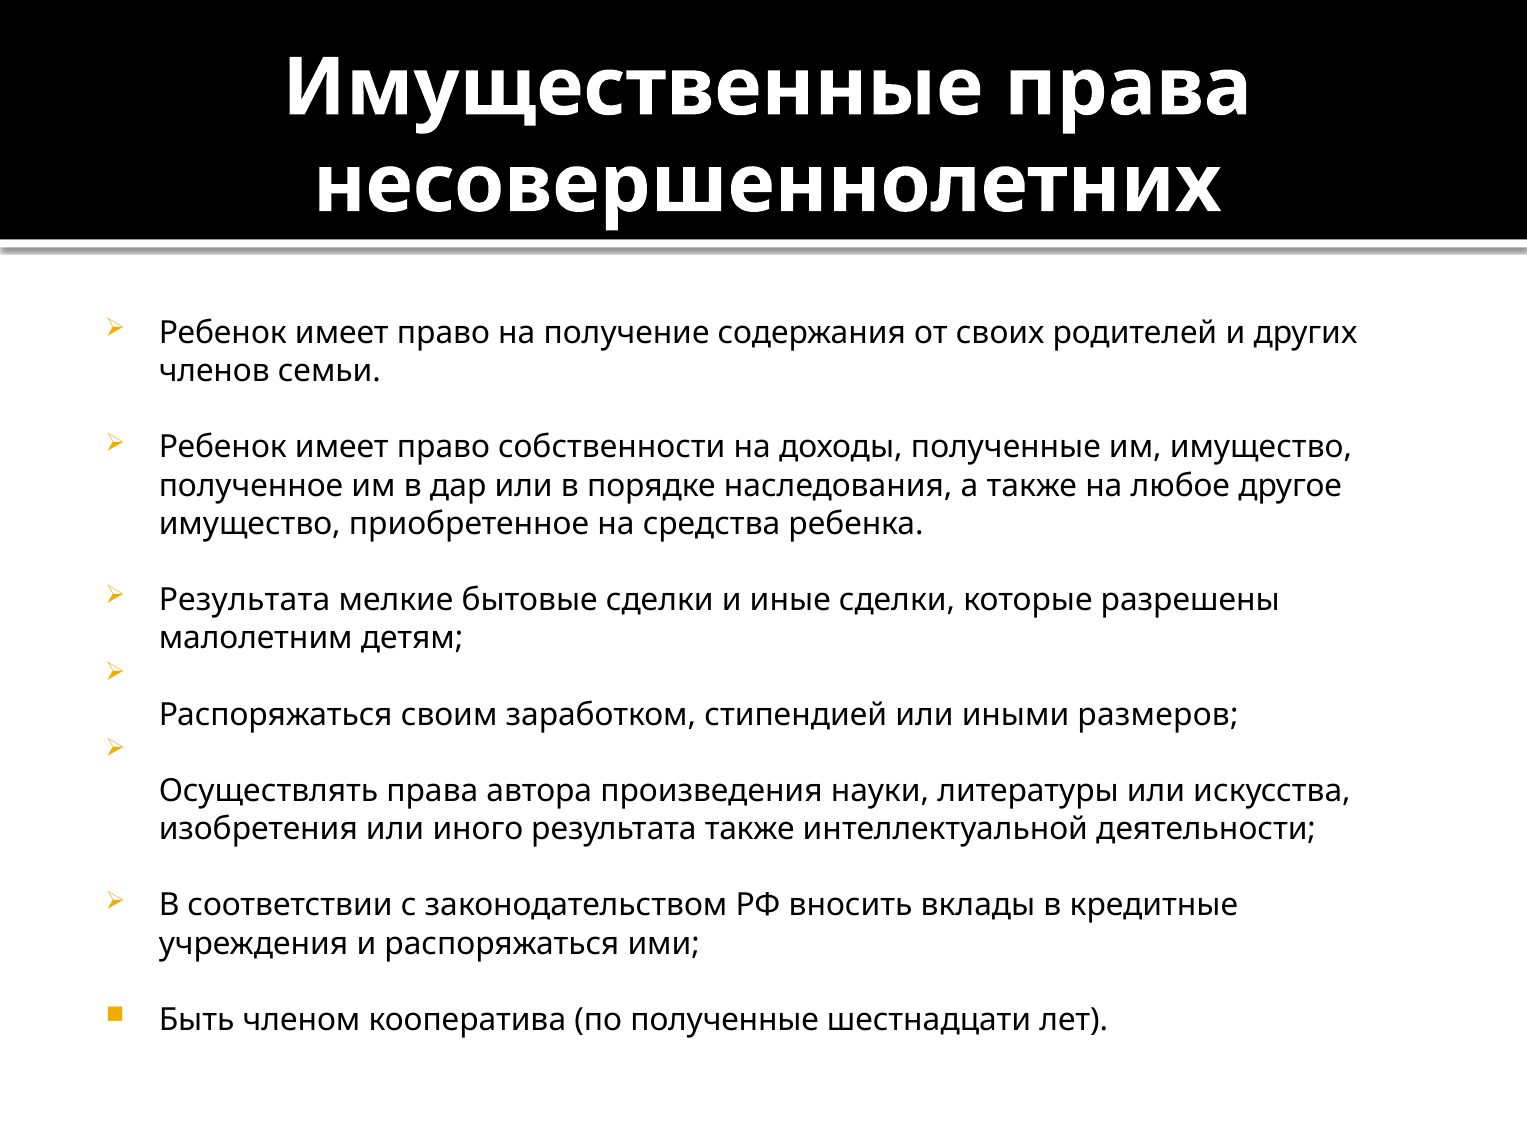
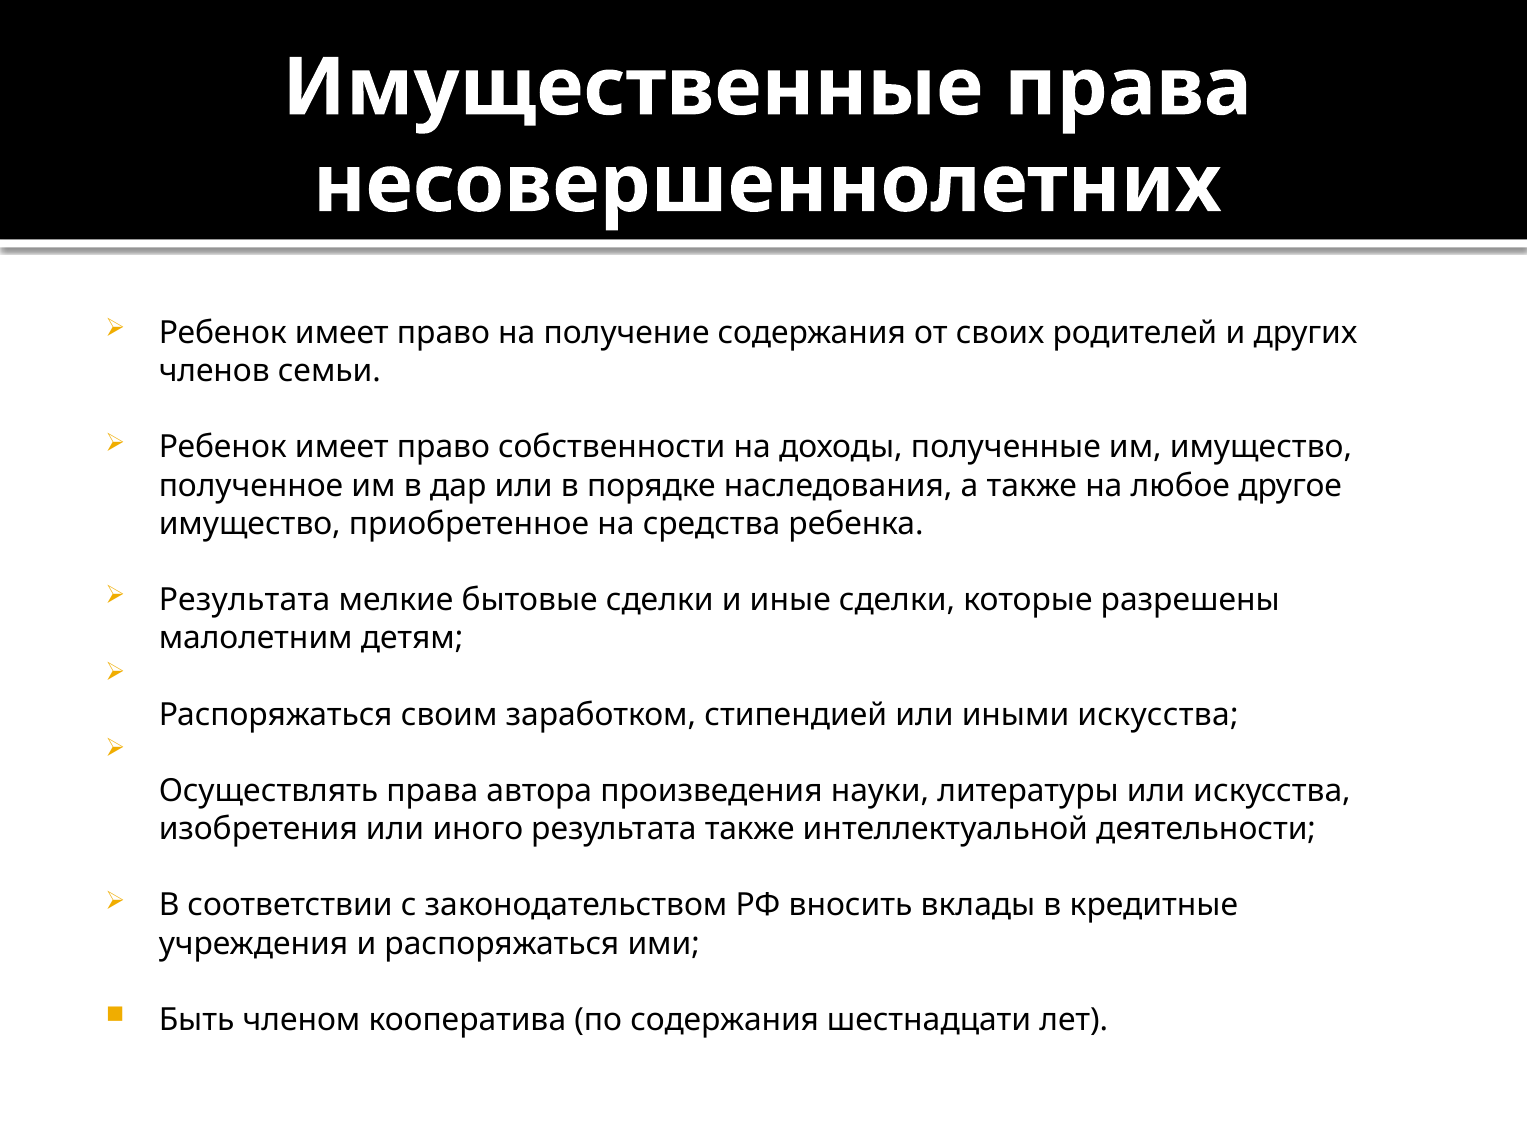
иными размеров: размеров -> искусства
по полученные: полученные -> содержания
